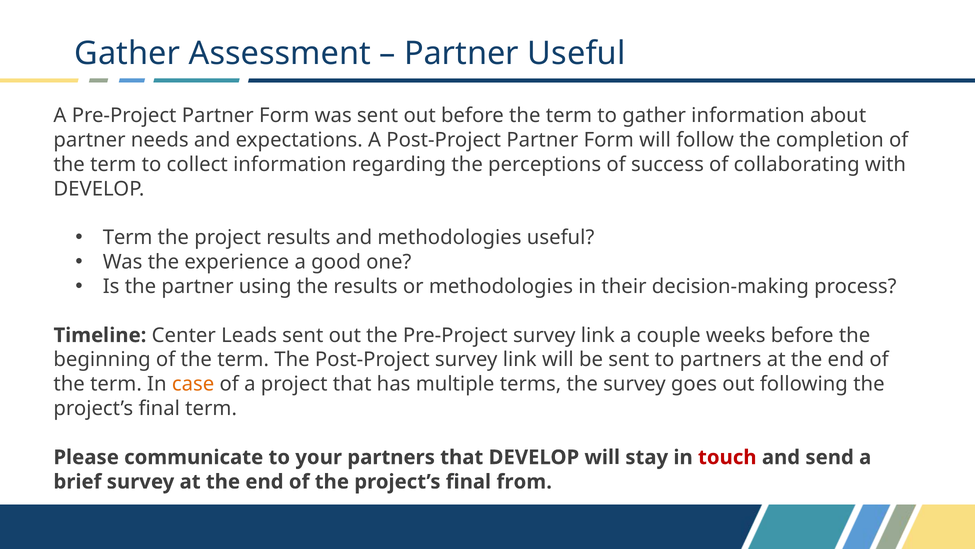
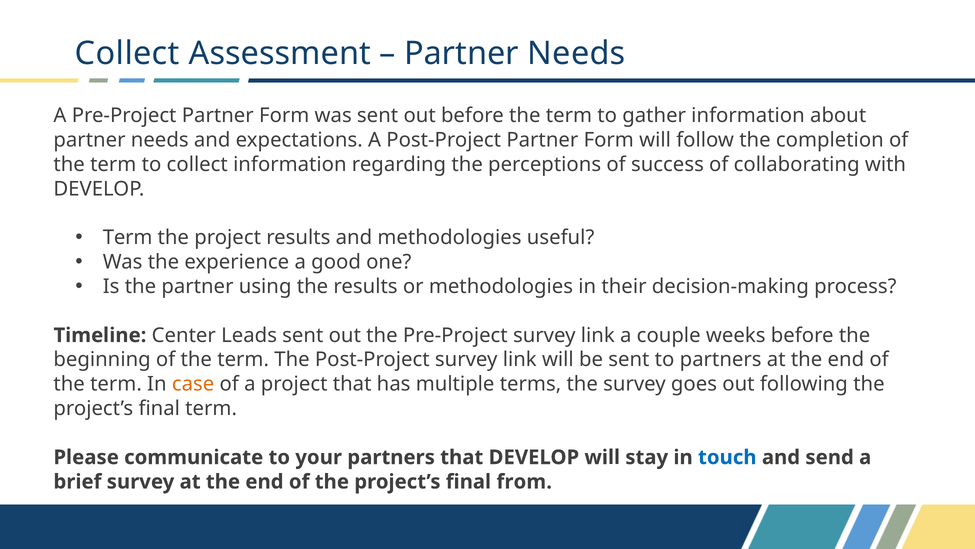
Gather at (127, 54): Gather -> Collect
Useful at (576, 54): Useful -> Needs
touch colour: red -> blue
